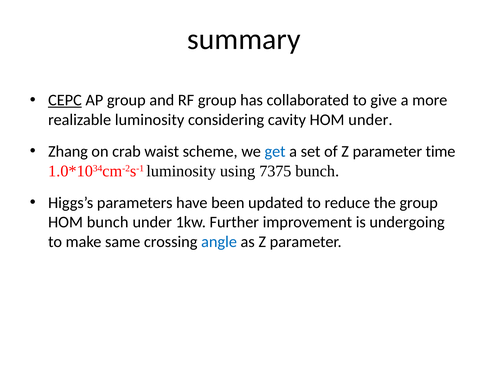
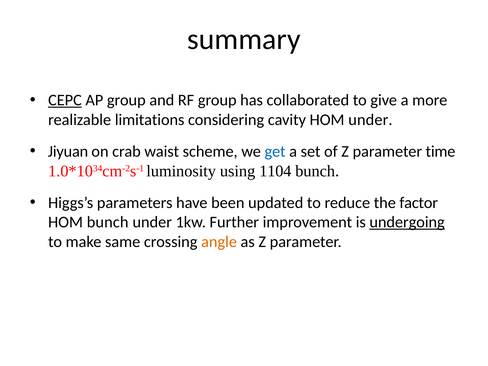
realizable luminosity: luminosity -> limitations
Zhang: Zhang -> Jiyuan
7375: 7375 -> 1104
the group: group -> factor
undergoing underline: none -> present
angle colour: blue -> orange
